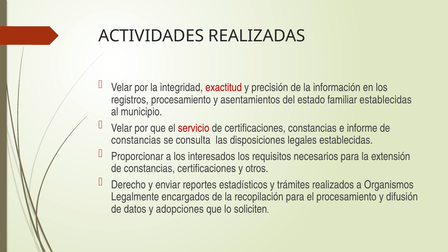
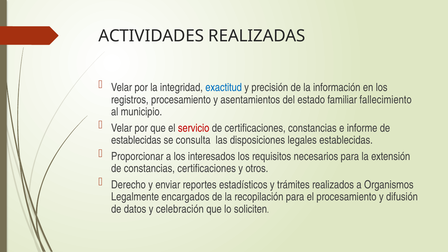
exactitud colour: red -> blue
familiar establecidas: establecidas -> fallecimiento
constancias at (136, 140): constancias -> establecidas
adopciones: adopciones -> celebración
